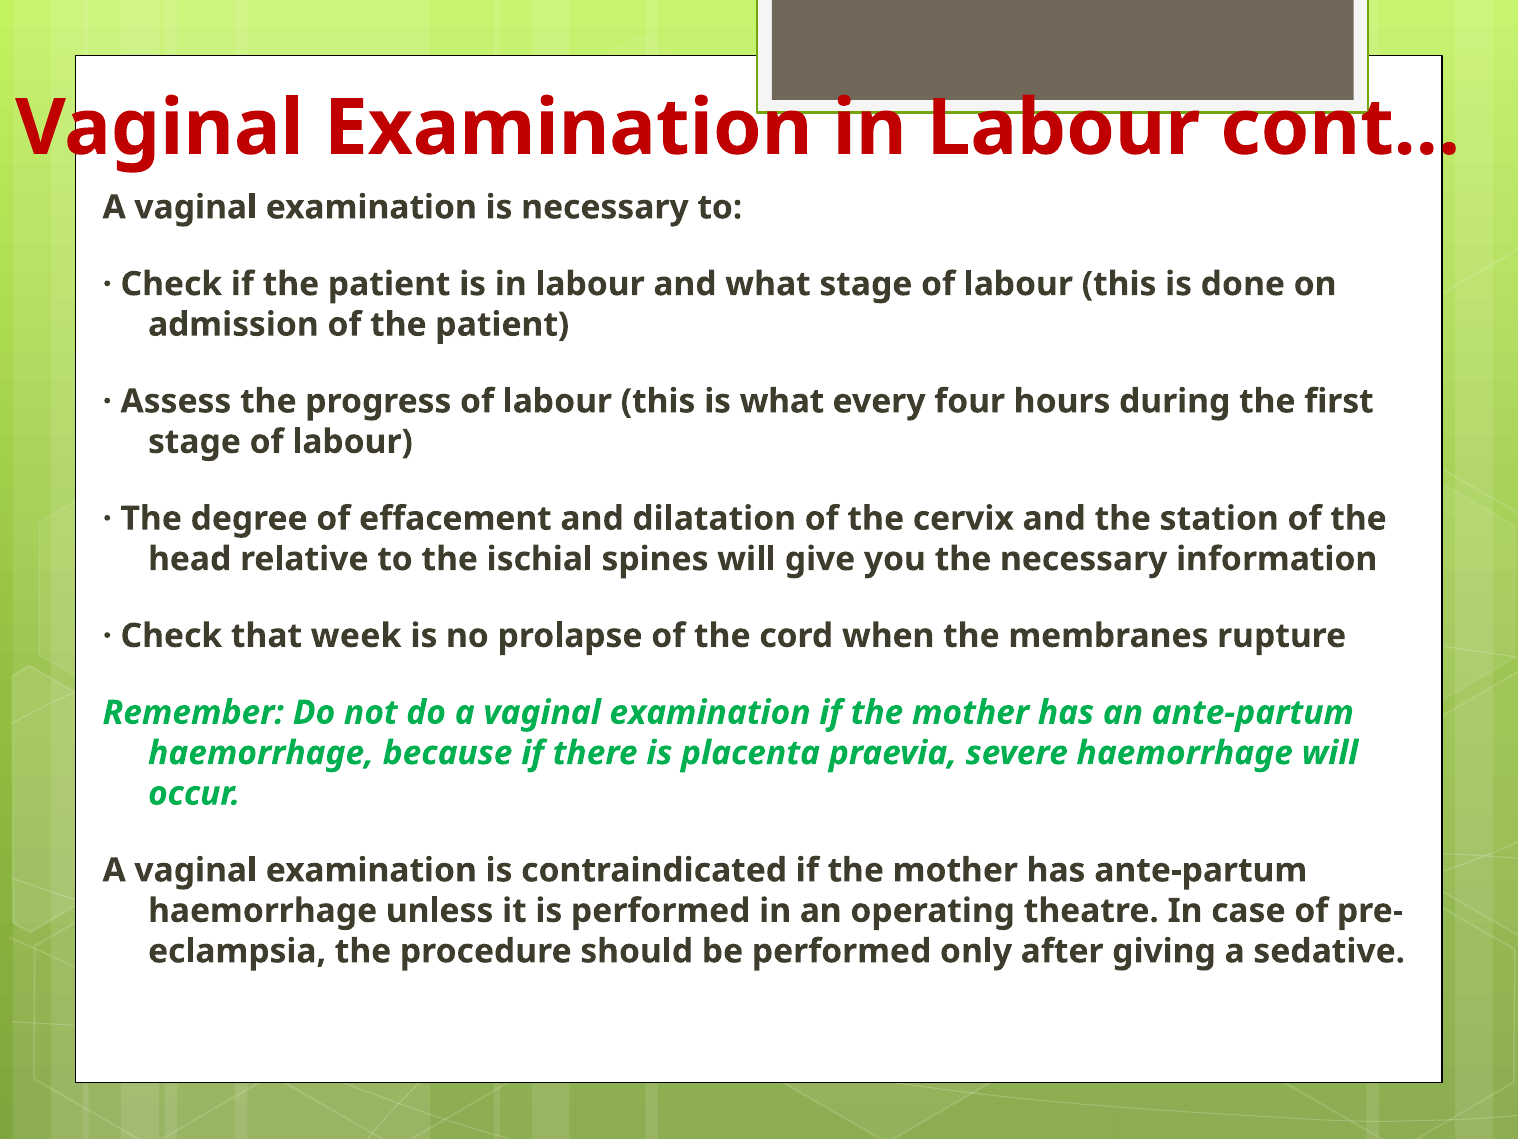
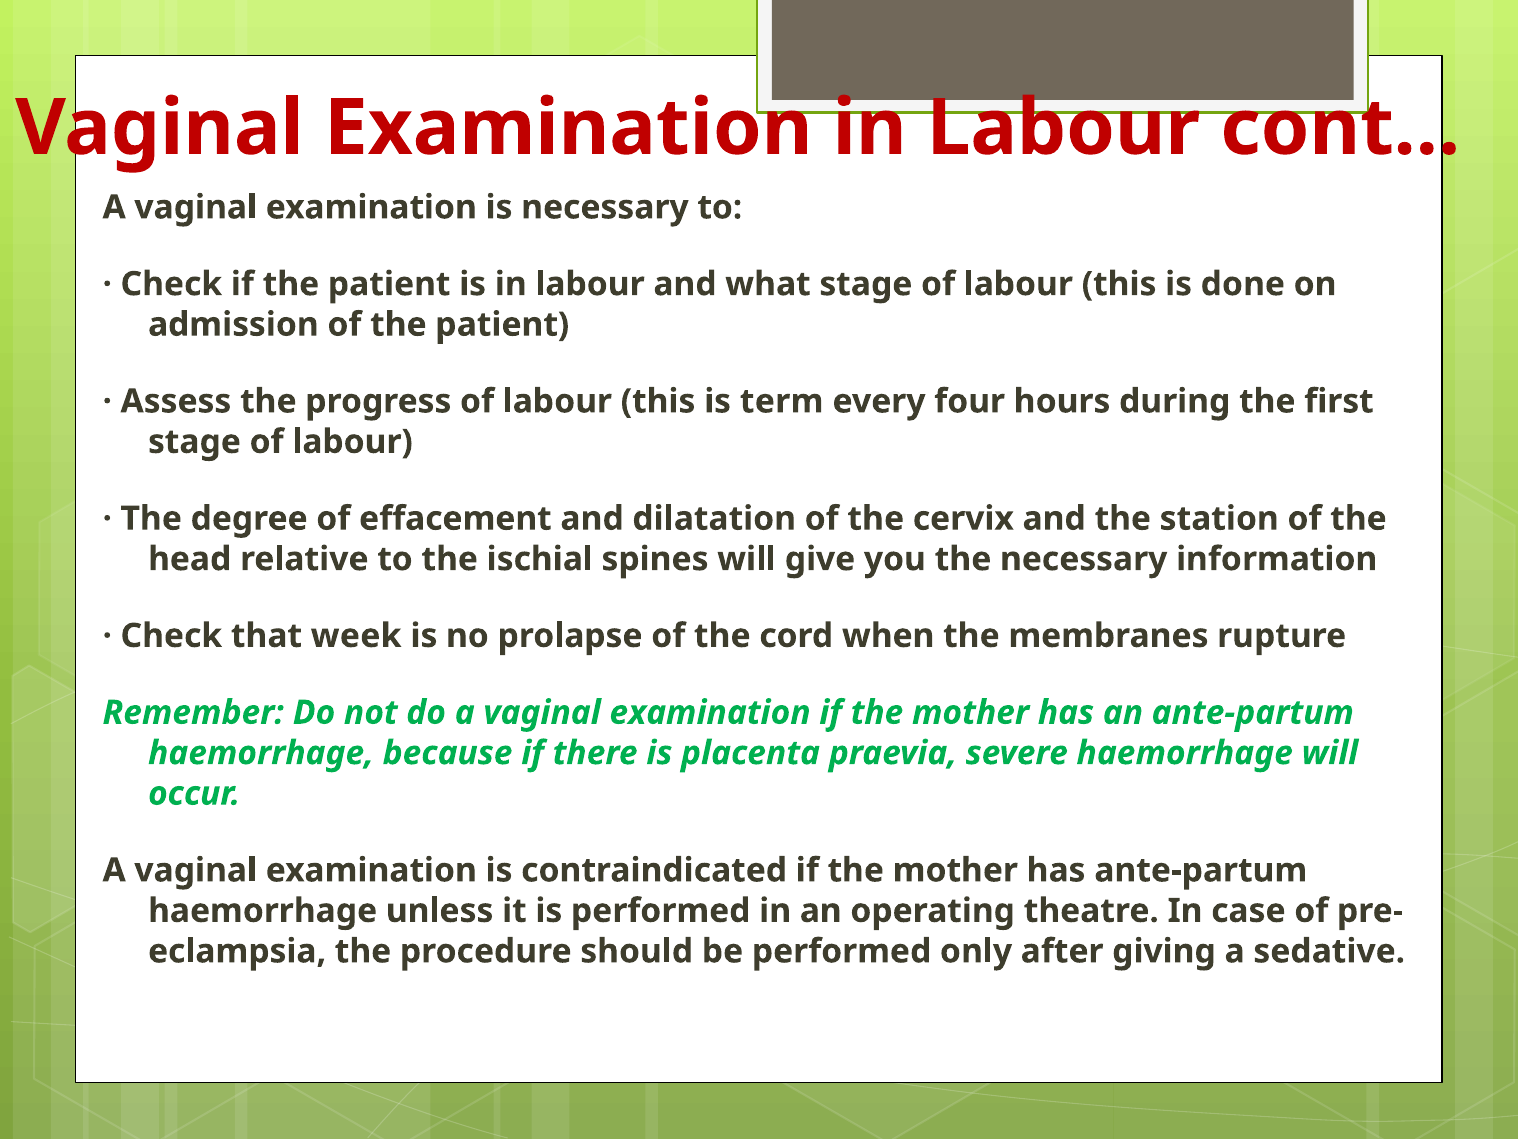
is what: what -> term
